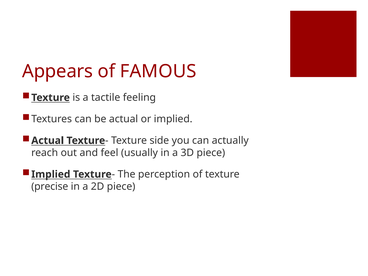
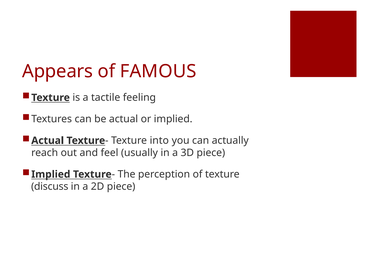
side: side -> into
precise: precise -> discuss
